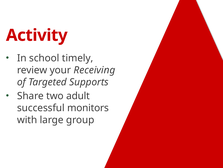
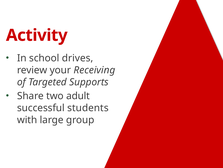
timely: timely -> drives
monitors: monitors -> students
